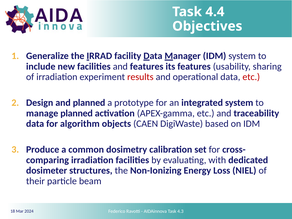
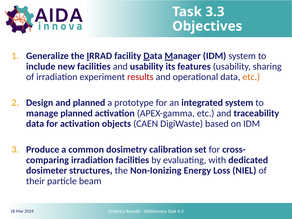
4.4: 4.4 -> 3.3
and features: features -> usability
etc at (251, 77) colour: red -> orange
for algorithm: algorithm -> activation
